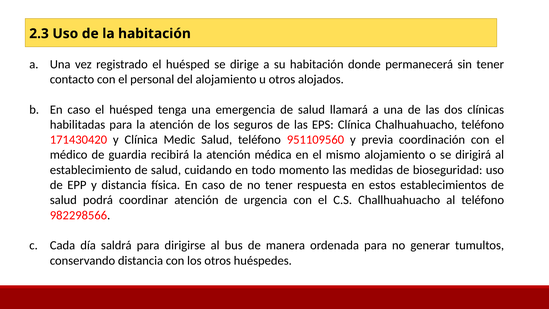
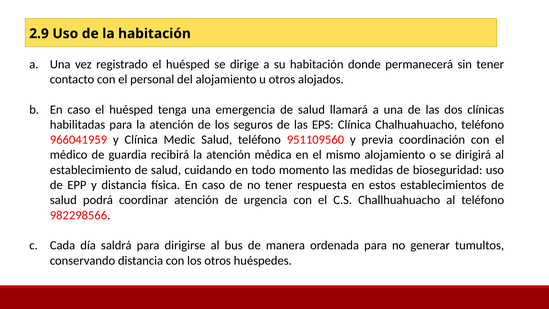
2.3: 2.3 -> 2.9
171430420: 171430420 -> 966041959
